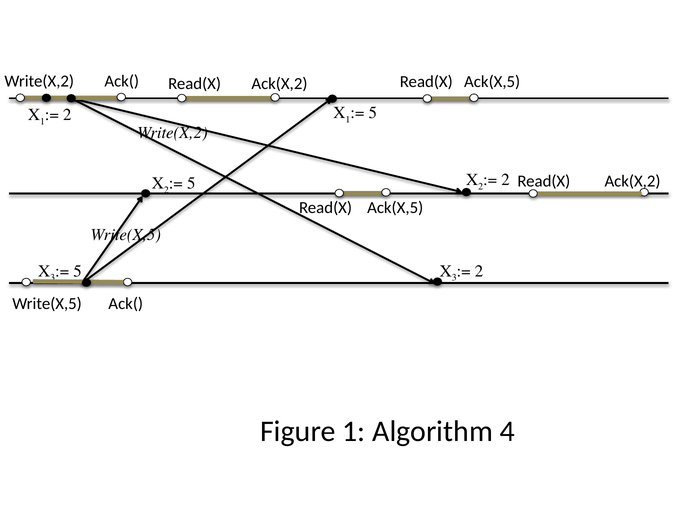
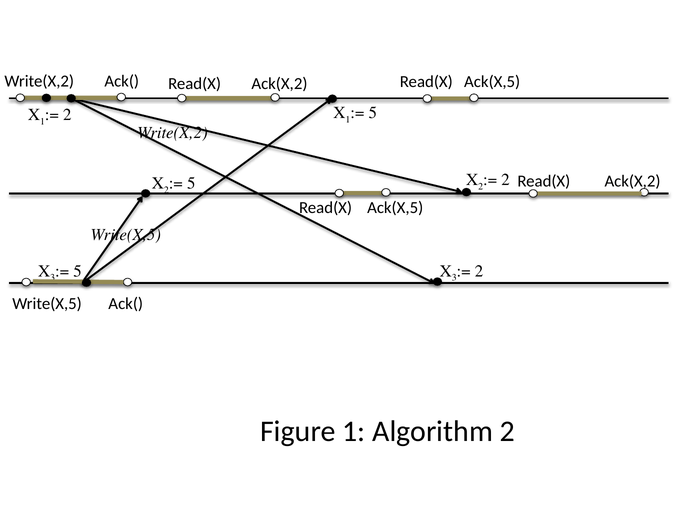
Algorithm 4: 4 -> 2
